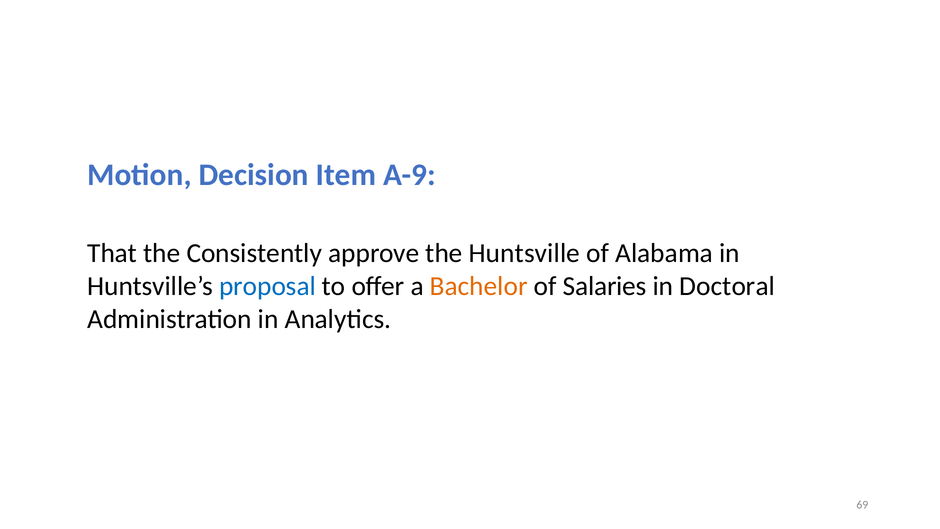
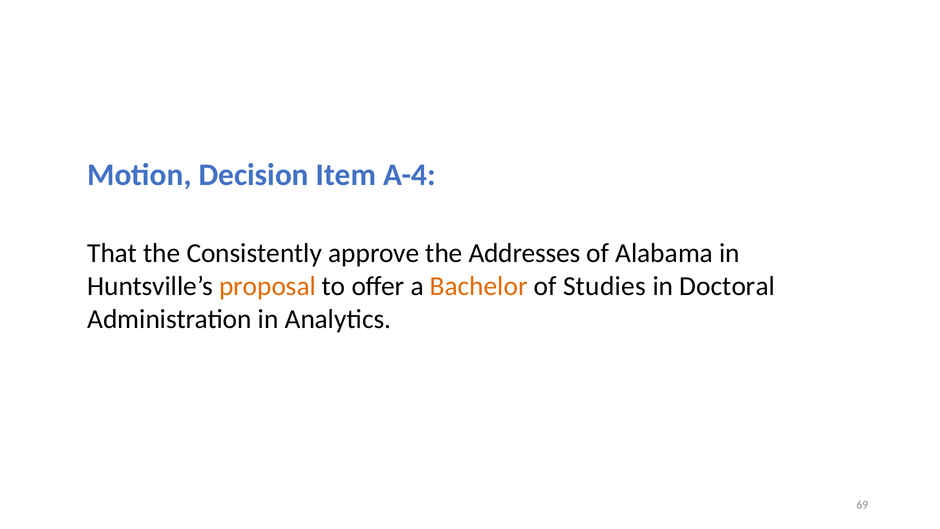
A-9: A-9 -> A-4
Huntsville: Huntsville -> Addresses
proposal colour: blue -> orange
Salaries: Salaries -> Studies
